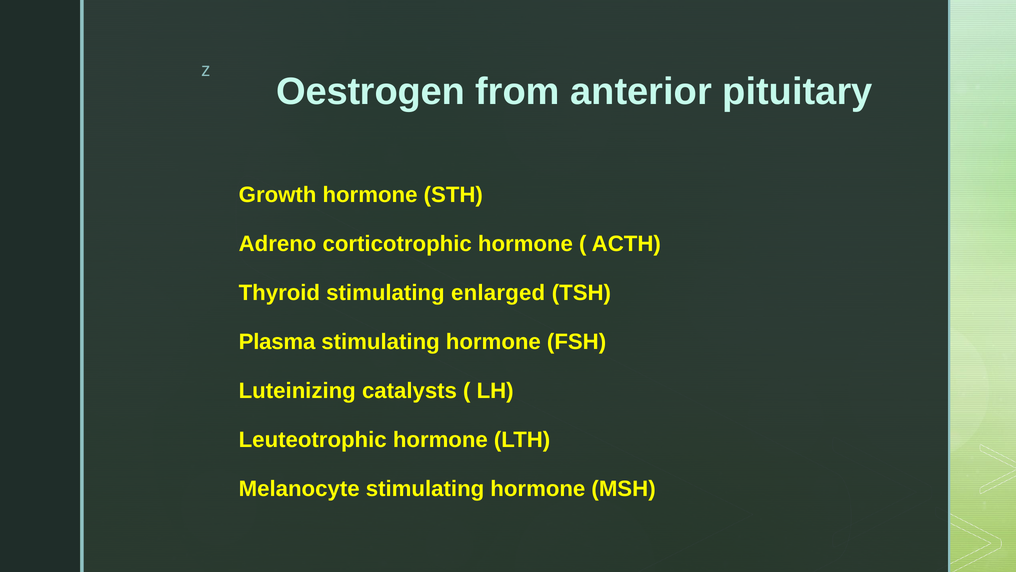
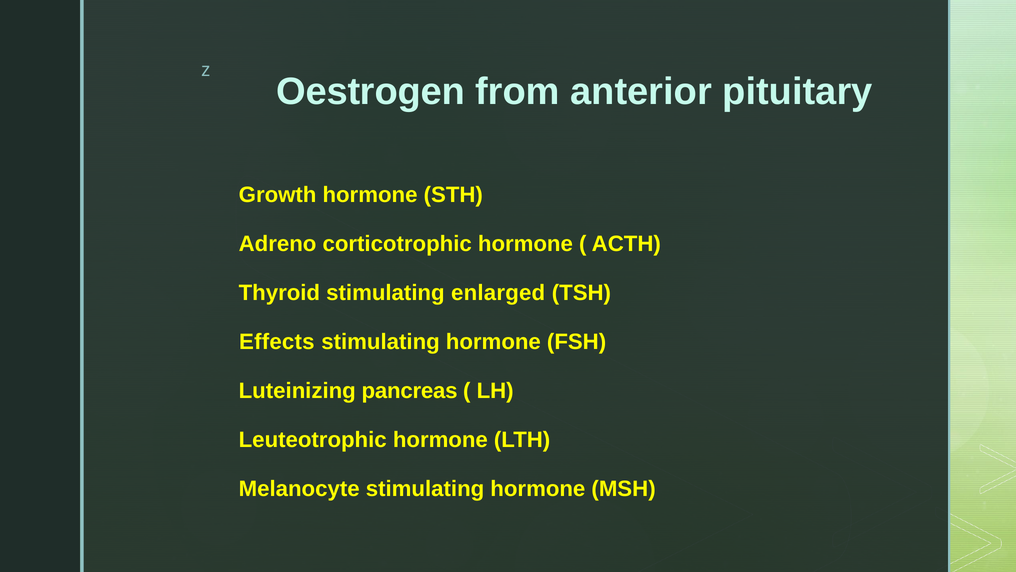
Plasma: Plasma -> Effects
catalysts: catalysts -> pancreas
